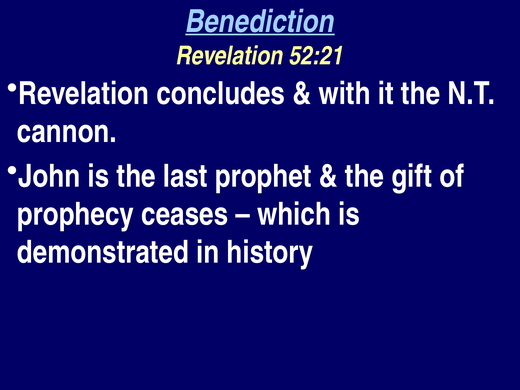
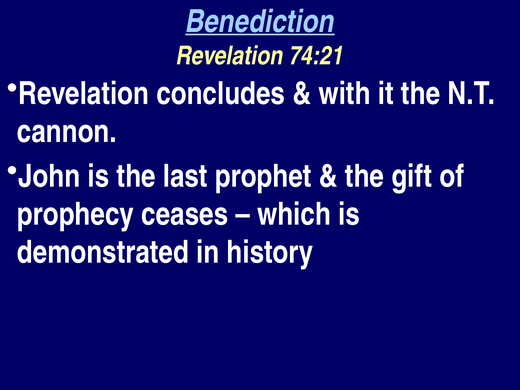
52:21: 52:21 -> 74:21
